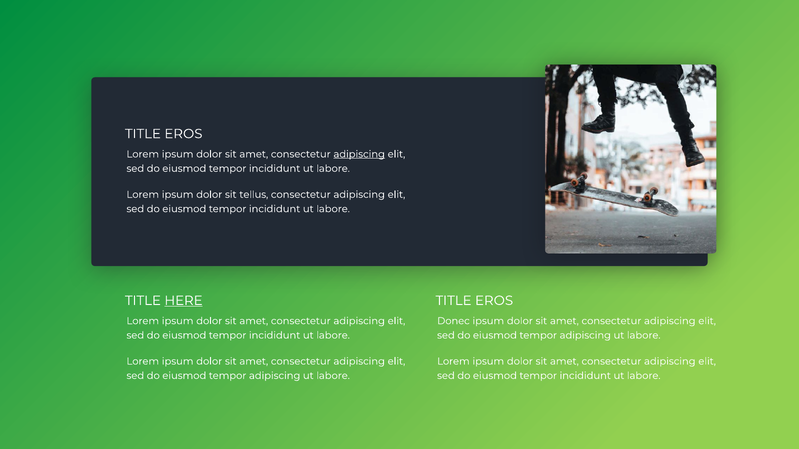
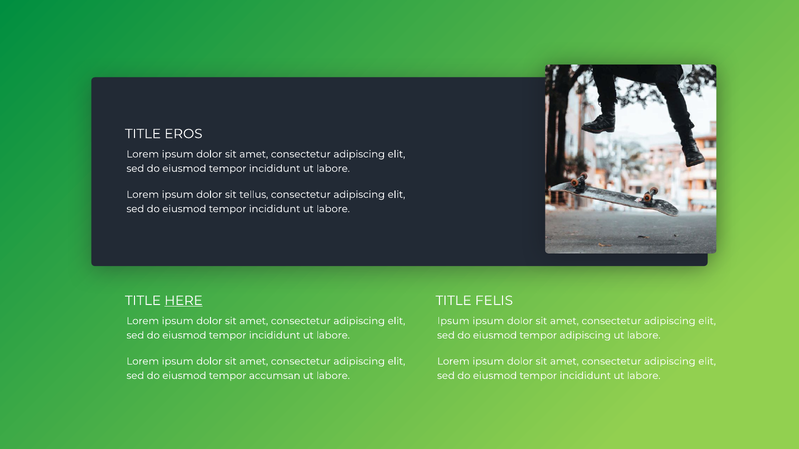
adipiscing at (359, 154) underline: present -> none
EROS at (494, 301): EROS -> FELIS
Donec at (453, 321): Donec -> Ipsum
adipiscing at (275, 376): adipiscing -> accumsan
